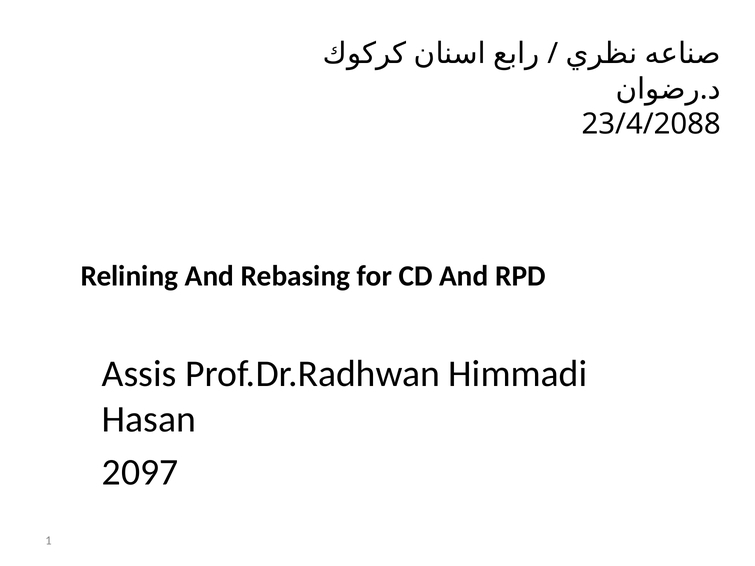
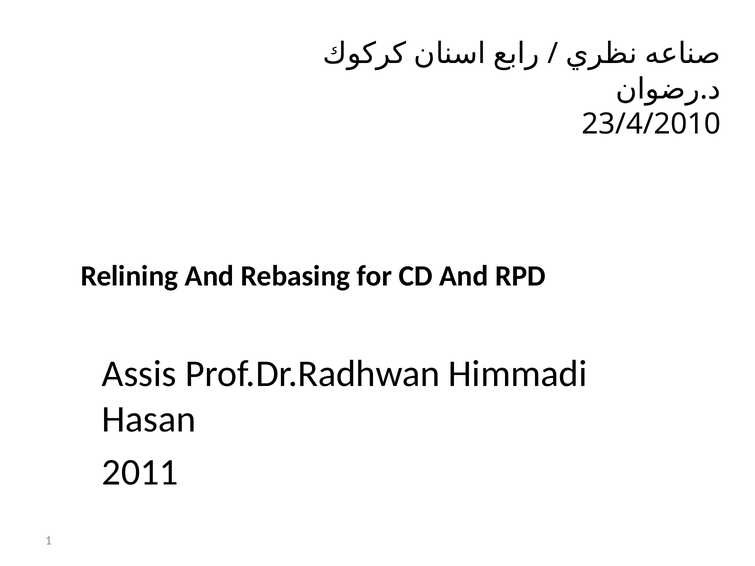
23/4/2088: 23/4/2088 -> 23/4/2010
2097: 2097 -> 2011
